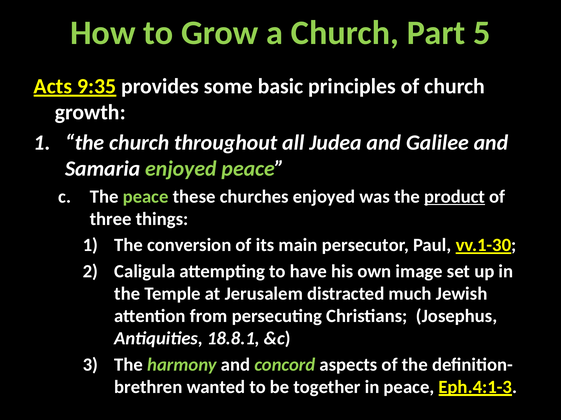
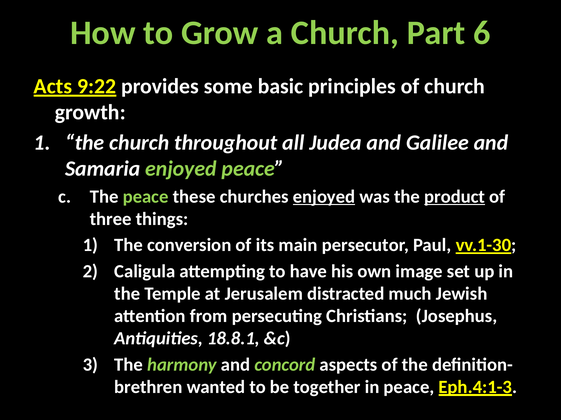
5: 5 -> 6
9:35: 9:35 -> 9:22
enjoyed at (324, 197) underline: none -> present
